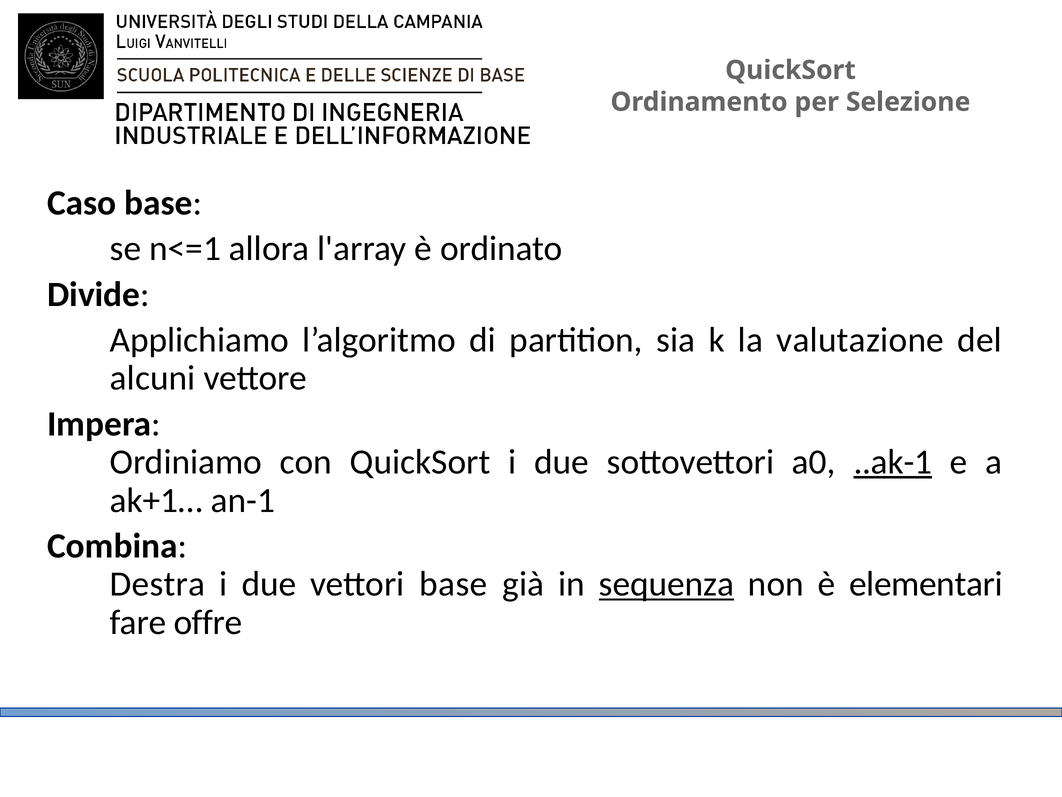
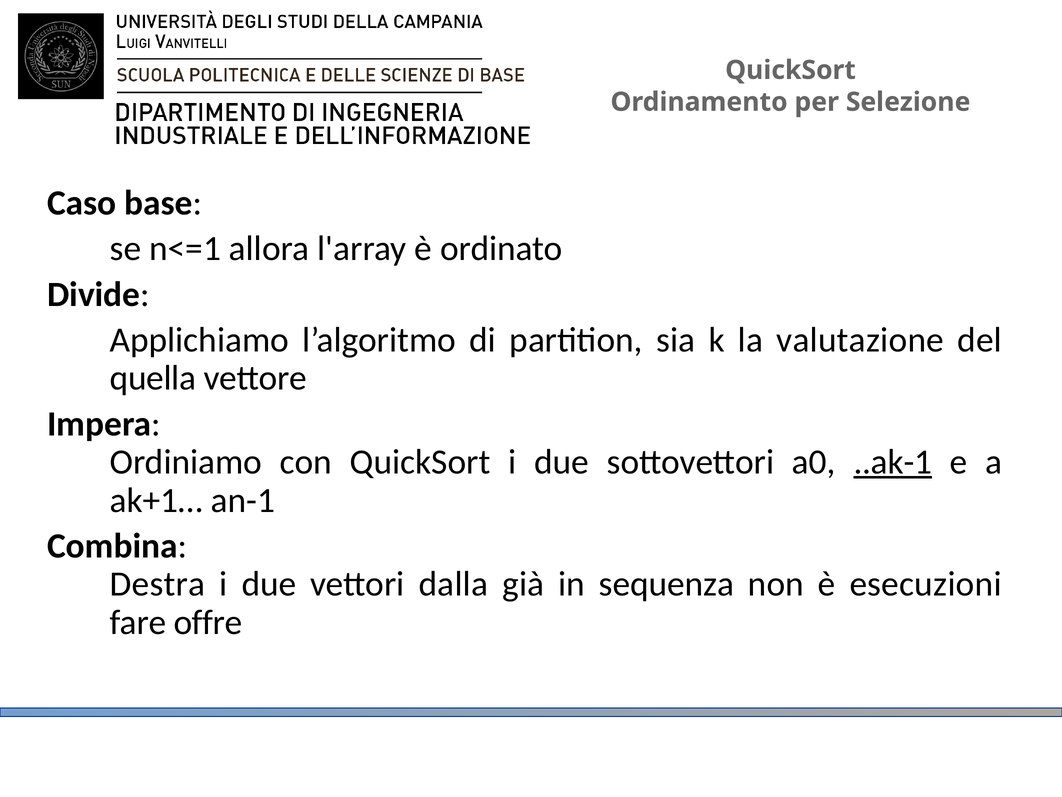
alcuni: alcuni -> quella
vettori base: base -> dalla
sequenza underline: present -> none
elementari: elementari -> esecuzioni
